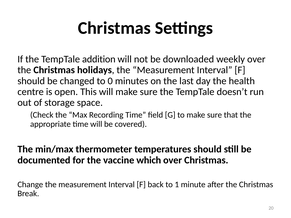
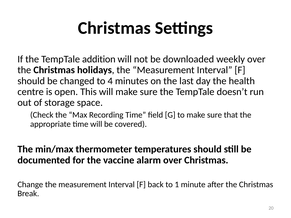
0: 0 -> 4
which: which -> alarm
